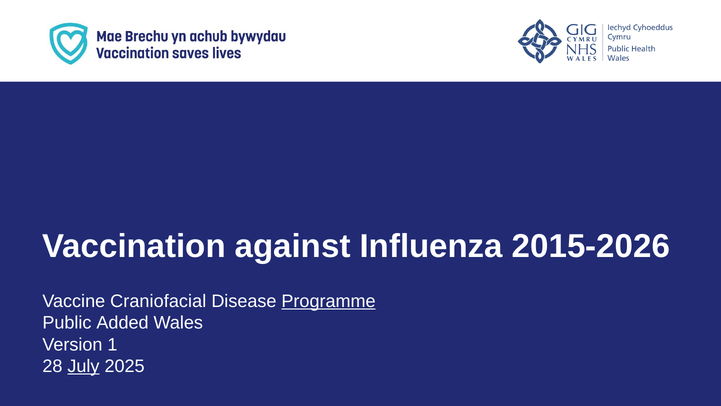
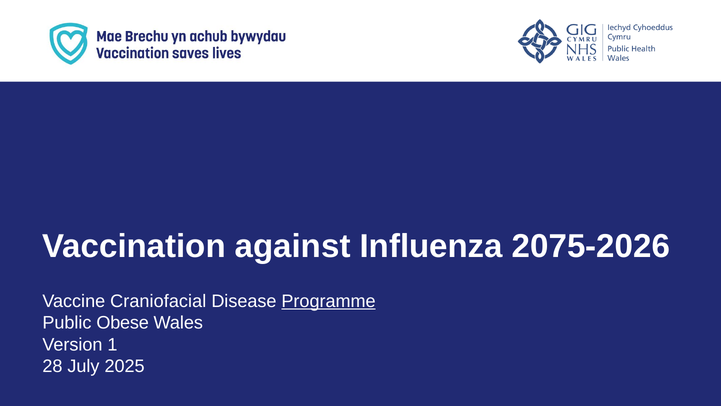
2015-2026: 2015-2026 -> 2075-2026
Added: Added -> Obese
July underline: present -> none
